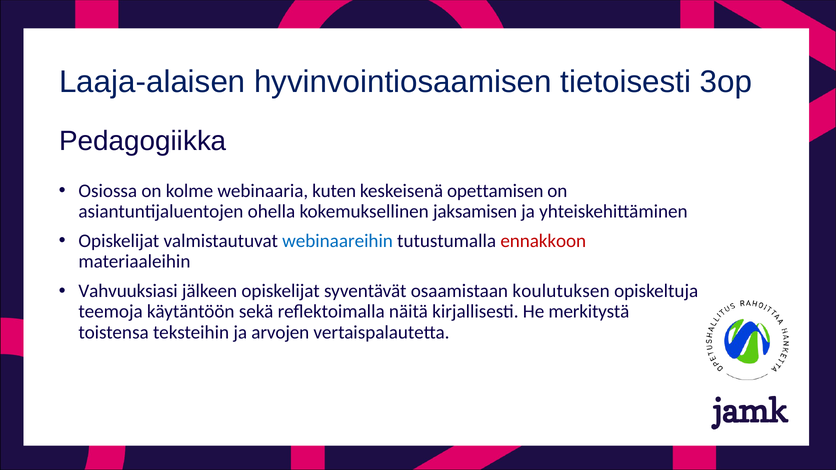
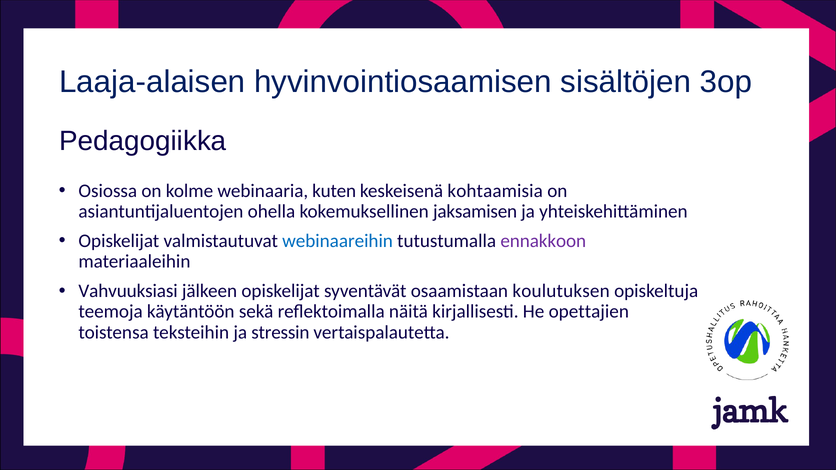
tietoisesti: tietoisesti -> sisältöjen
opettamisen: opettamisen -> kohtaamisia
ennakkoon colour: red -> purple
merkitystä: merkitystä -> opettajien
arvojen: arvojen -> stressin
